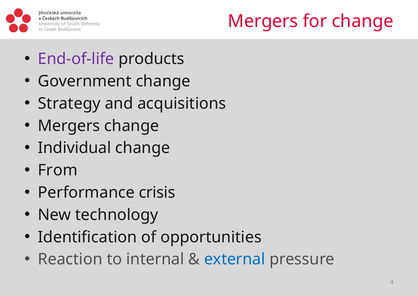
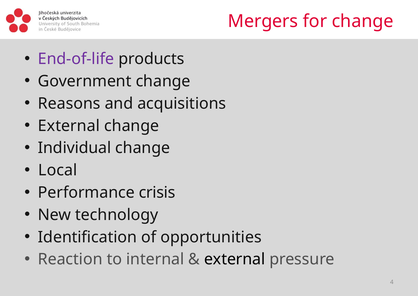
Strategy: Strategy -> Reasons
Mergers at (69, 126): Mergers -> External
From: From -> Local
external at (235, 259) colour: blue -> black
